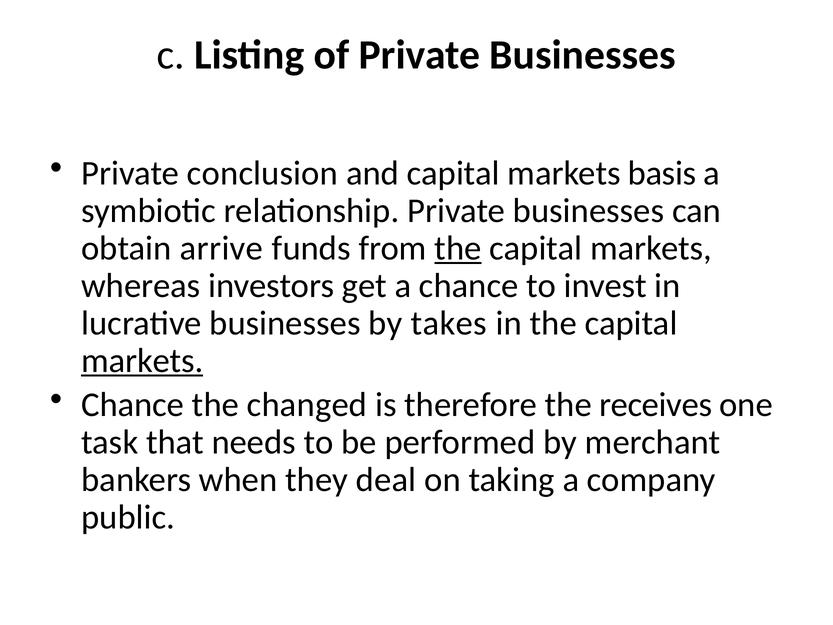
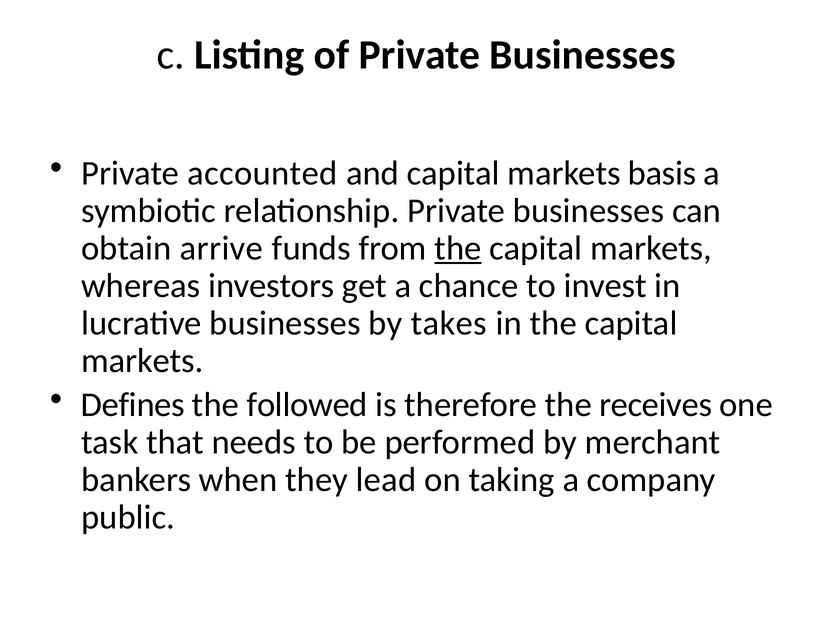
conclusion: conclusion -> accounted
markets at (142, 361) underline: present -> none
Chance at (133, 405): Chance -> Defines
changed: changed -> followed
deal: deal -> lead
